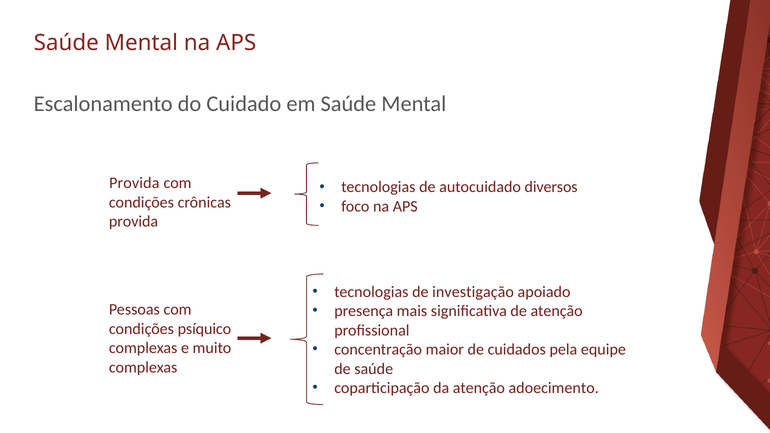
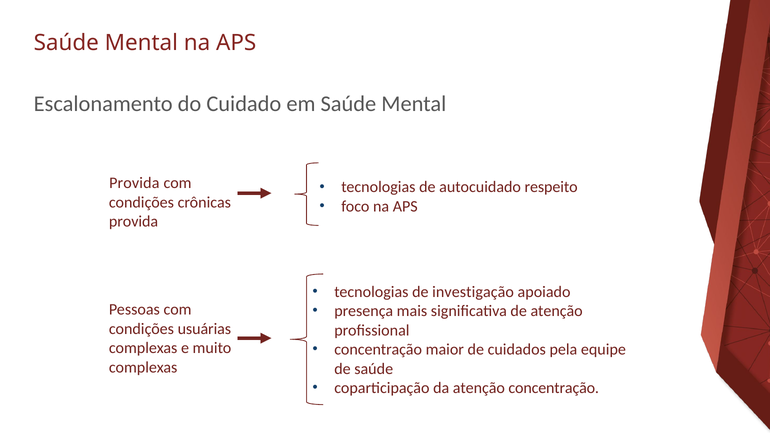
diversos: diversos -> respeito
psíquico: psíquico -> usuárias
atenção adoecimento: adoecimento -> concentração
